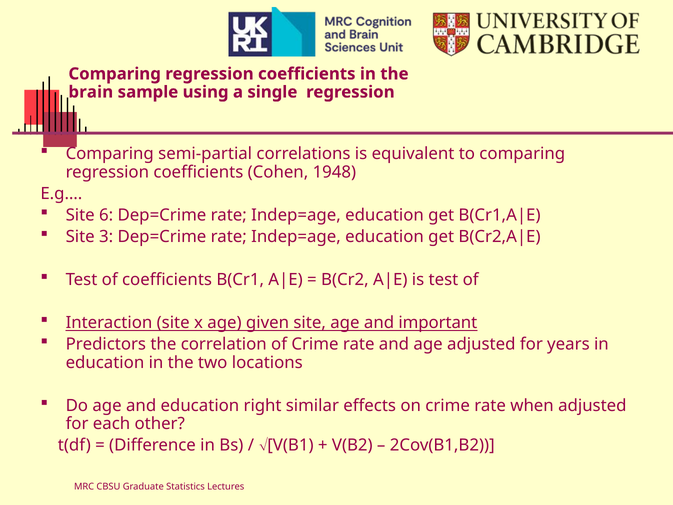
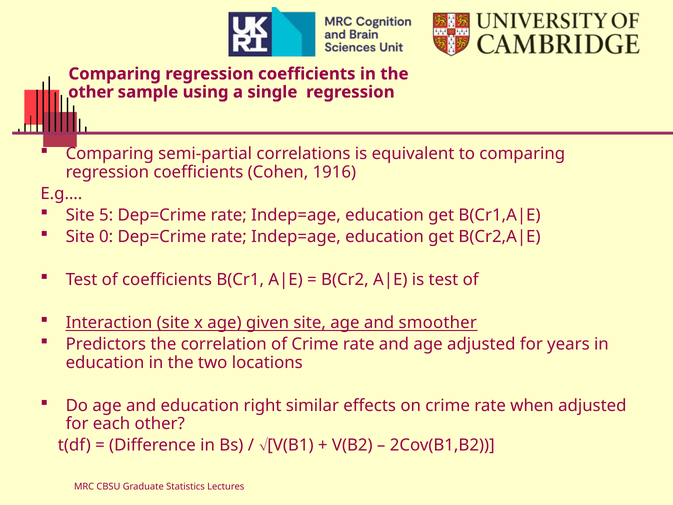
brain at (91, 92): brain -> other
1948: 1948 -> 1916
6: 6 -> 5
3: 3 -> 0
important: important -> smoother
